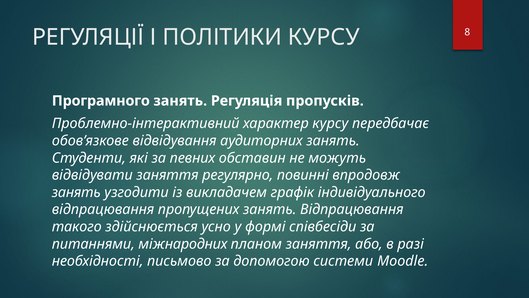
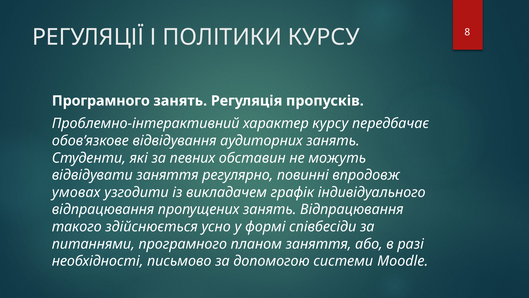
занять at (76, 192): занять -> умовах
питаннями міжнародних: міжнародних -> програмного
